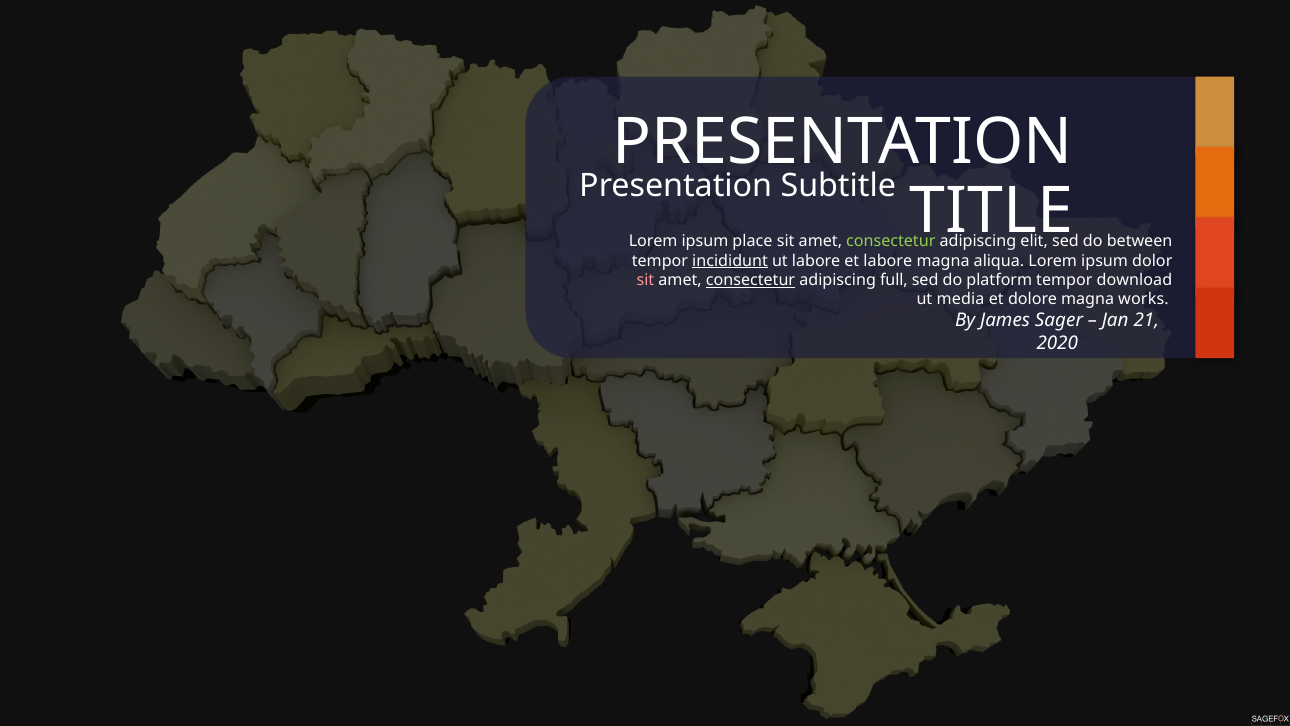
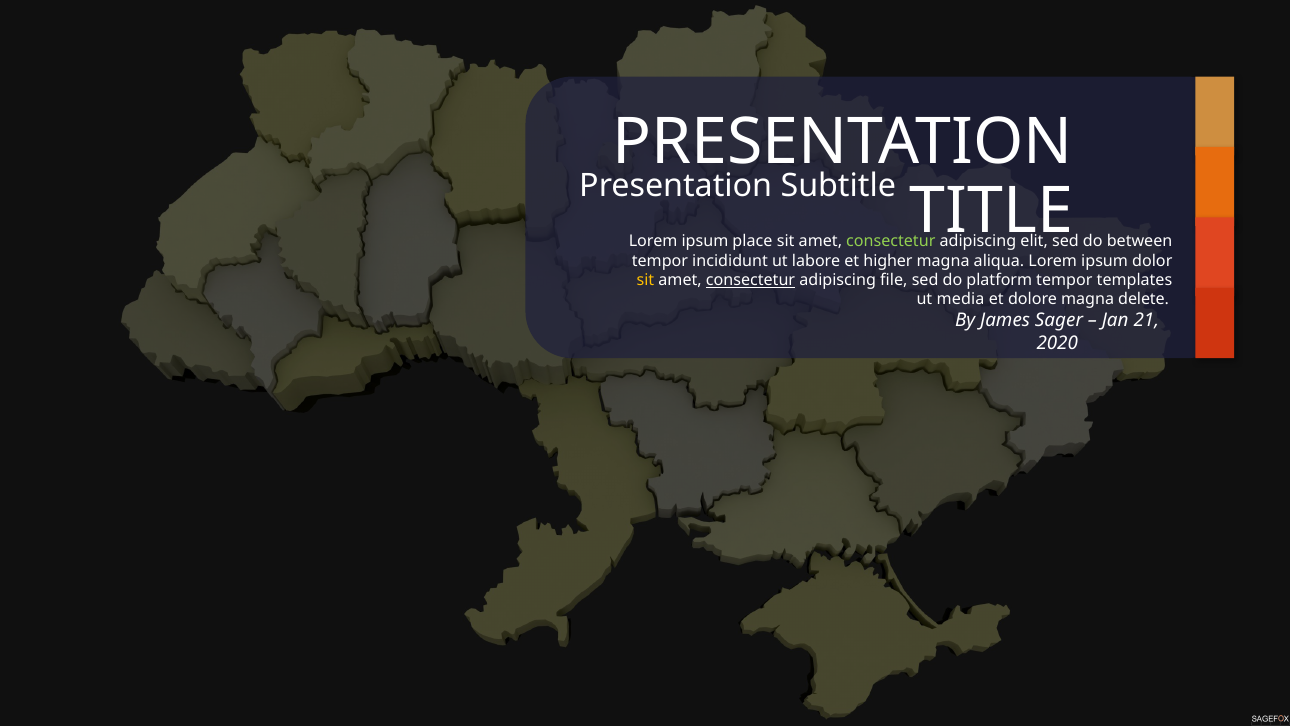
incididunt underline: present -> none
et labore: labore -> higher
sit at (645, 280) colour: pink -> yellow
full: full -> file
download: download -> templates
works: works -> delete
